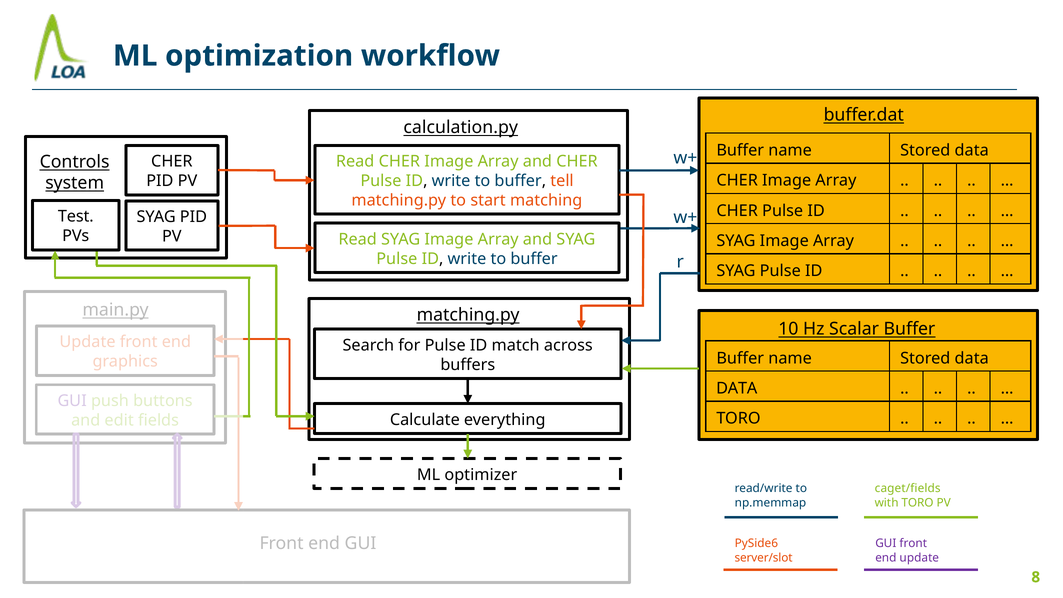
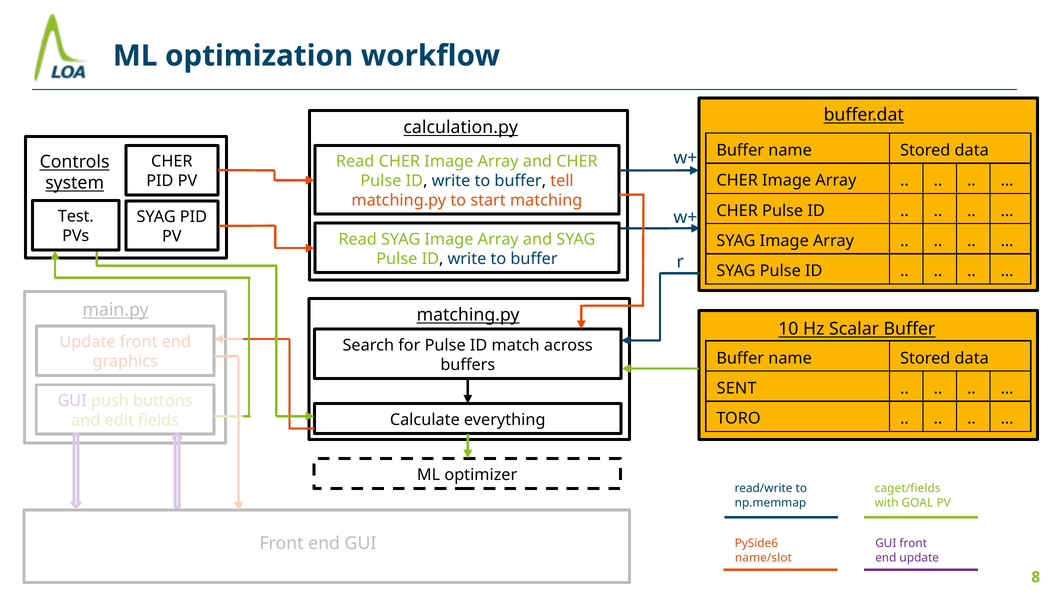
DATA at (737, 388): DATA -> SENT
with TORO: TORO -> GOAL
server/slot: server/slot -> name/slot
